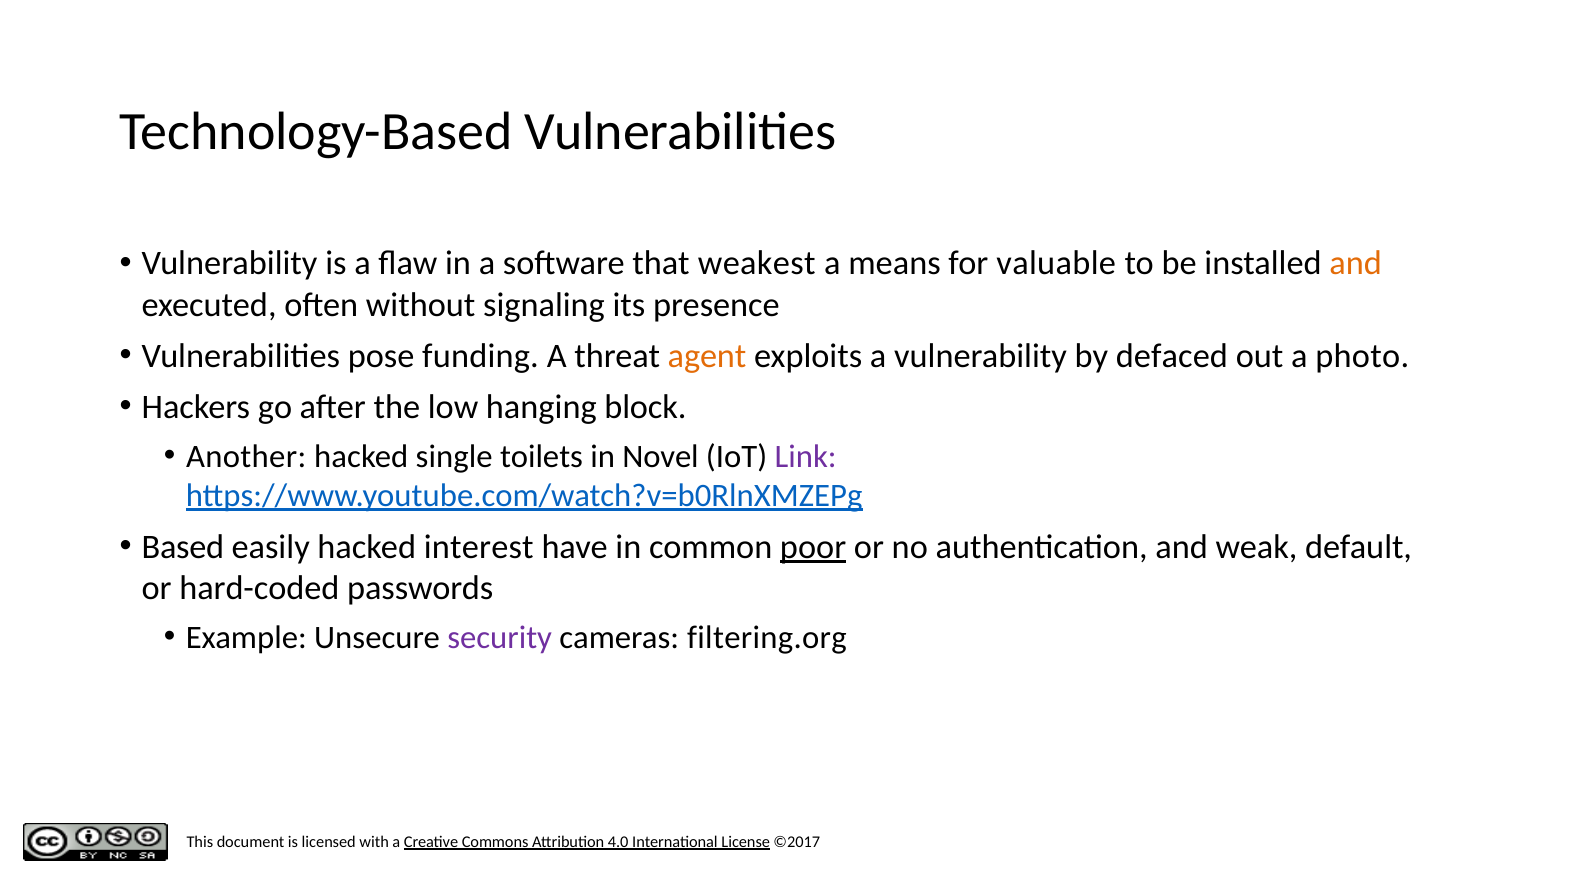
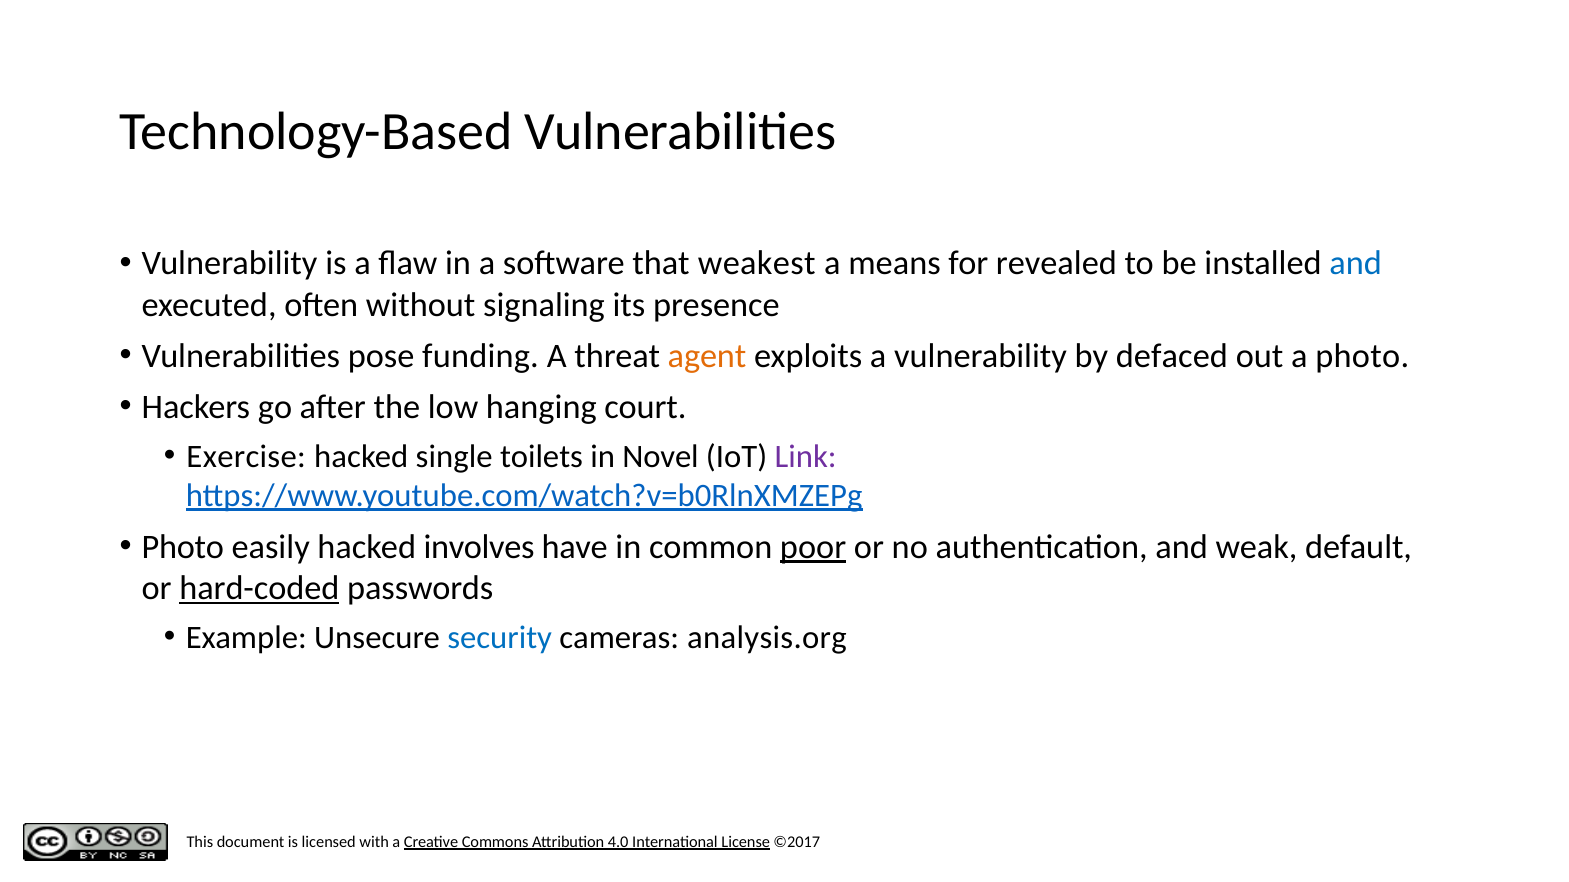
valuable: valuable -> revealed
and at (1356, 264) colour: orange -> blue
block: block -> court
Another: Another -> Exercise
Based at (183, 547): Based -> Photo
interest: interest -> involves
hard-coded underline: none -> present
security colour: purple -> blue
filtering.org: filtering.org -> analysis.org
